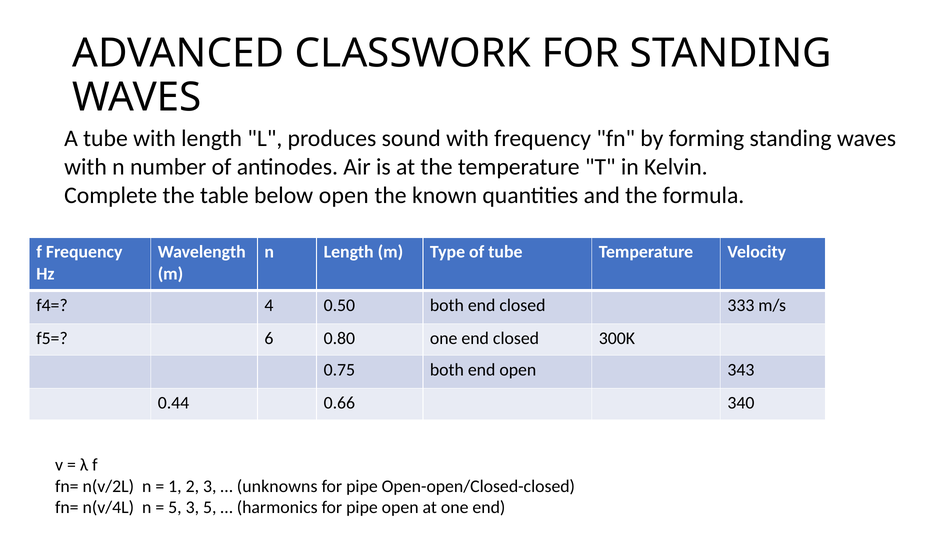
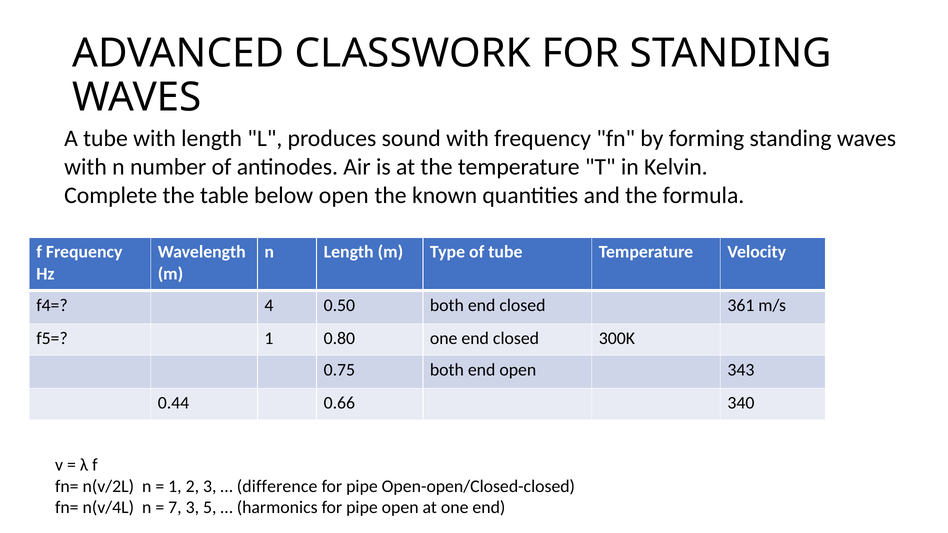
333: 333 -> 361
f5= 6: 6 -> 1
unknowns: unknowns -> difference
5 at (175, 508): 5 -> 7
